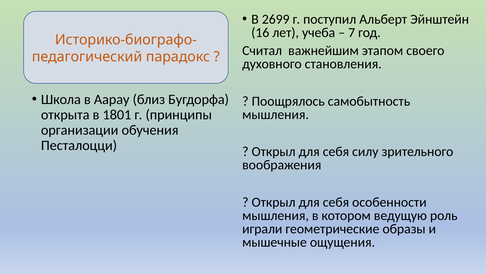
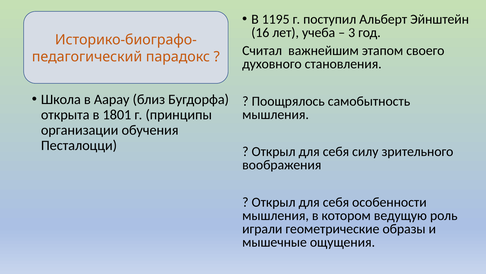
2699: 2699 -> 1195
7: 7 -> 3
